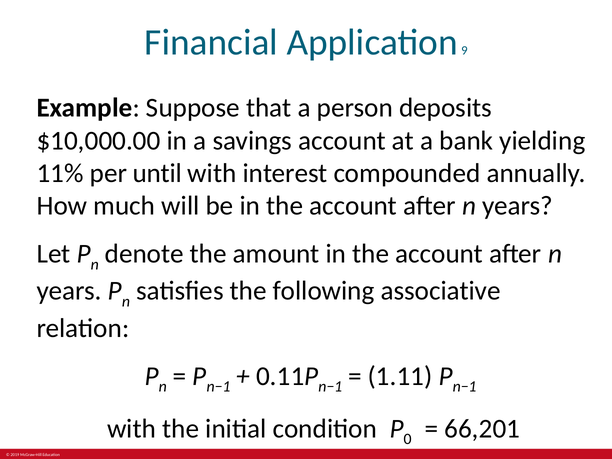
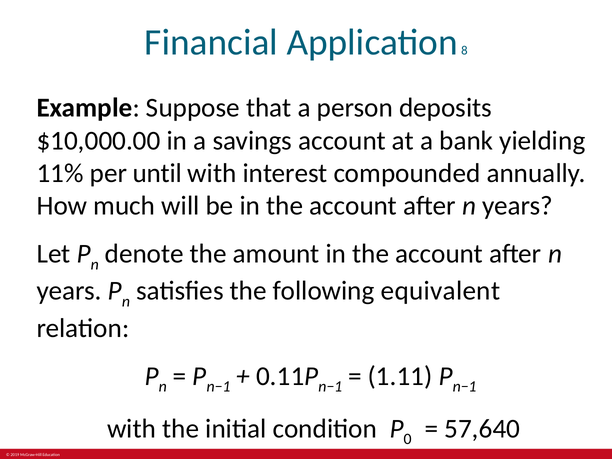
9: 9 -> 8
associative: associative -> equivalent
66,201: 66,201 -> 57,640
